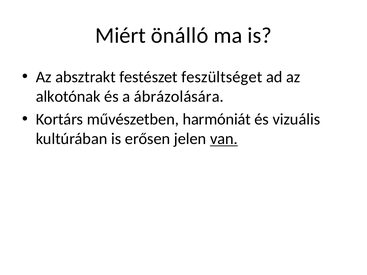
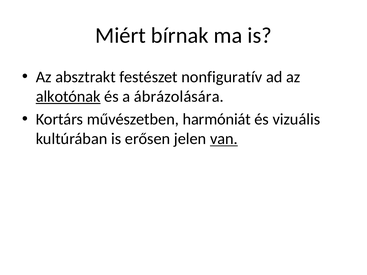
önálló: önálló -> bírnak
feszültséget: feszültséget -> nonfiguratív
alkotónak underline: none -> present
